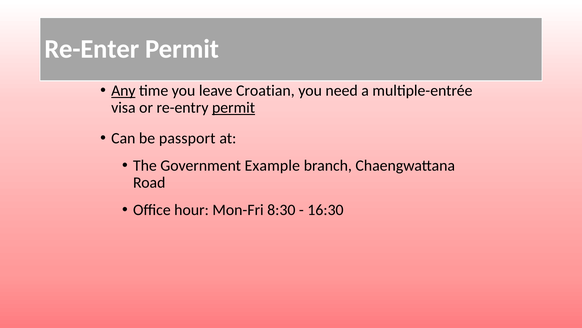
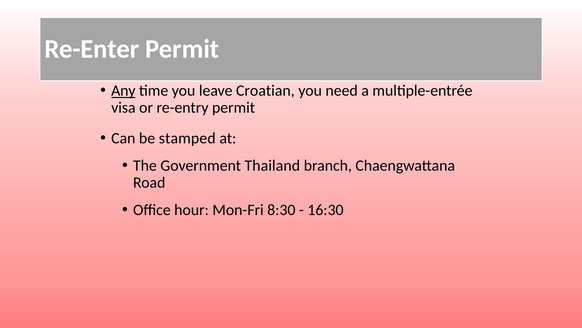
permit at (234, 107) underline: present -> none
passport: passport -> stamped
Example: Example -> Thailand
